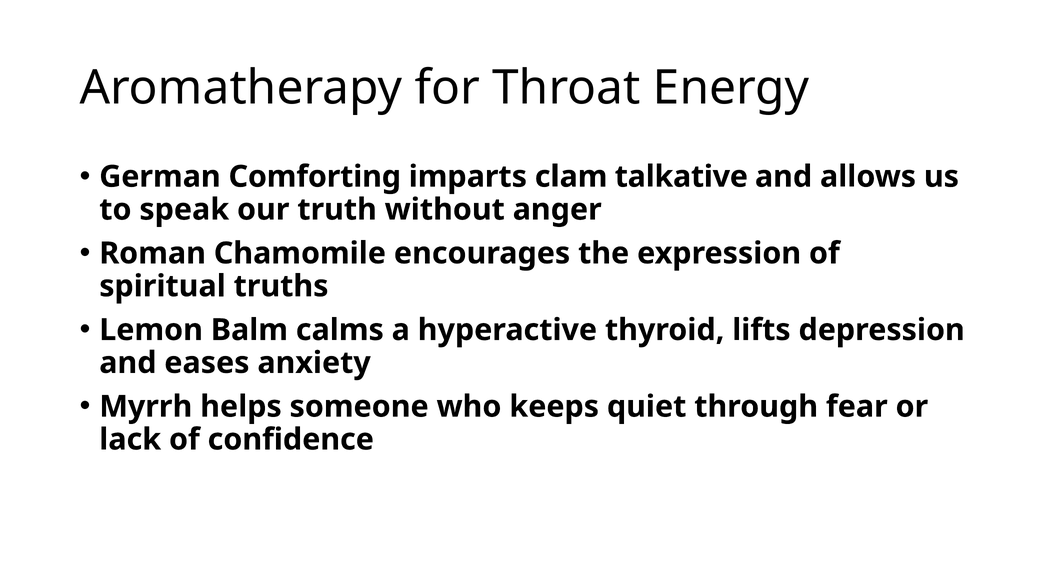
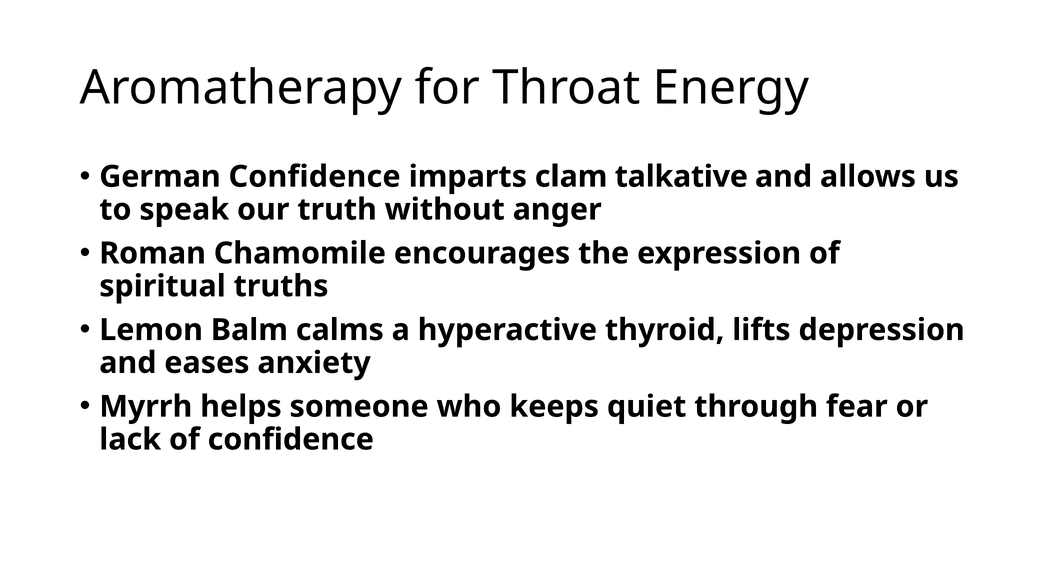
German Comforting: Comforting -> Confidence
